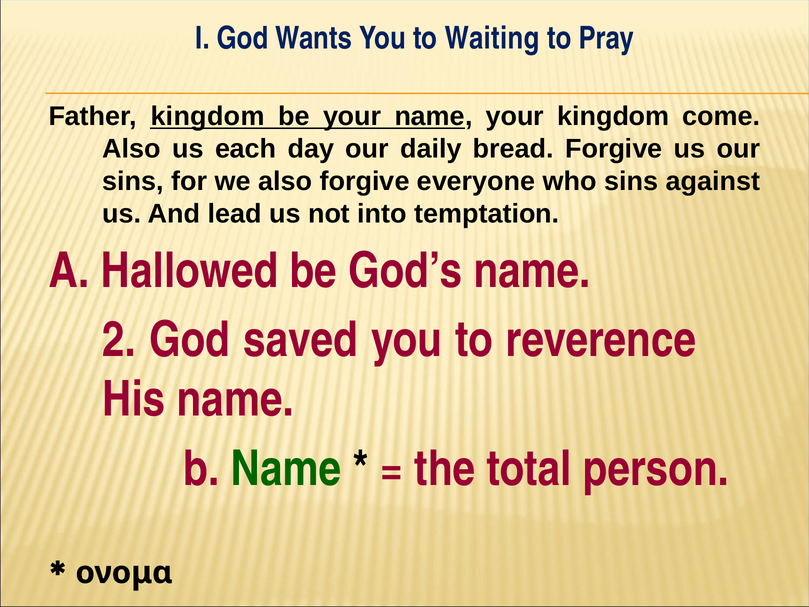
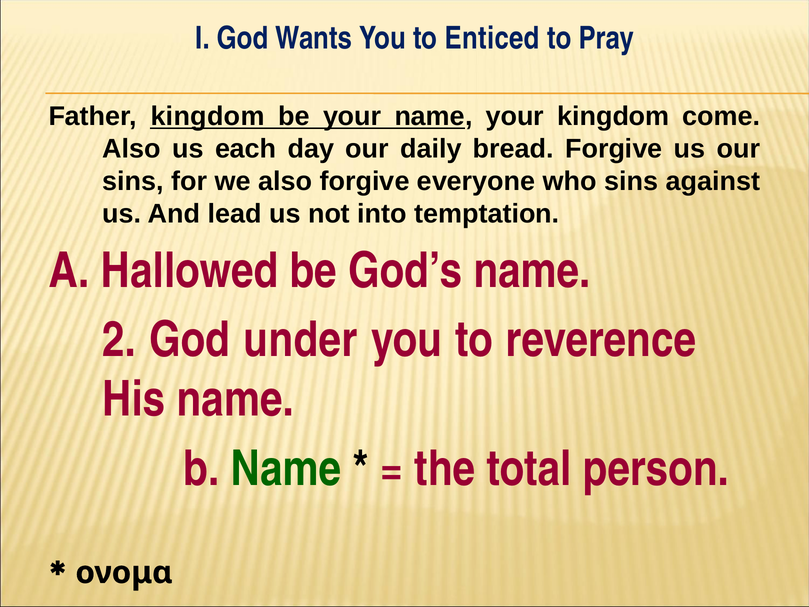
Waiting: Waiting -> Enticed
saved: saved -> under
